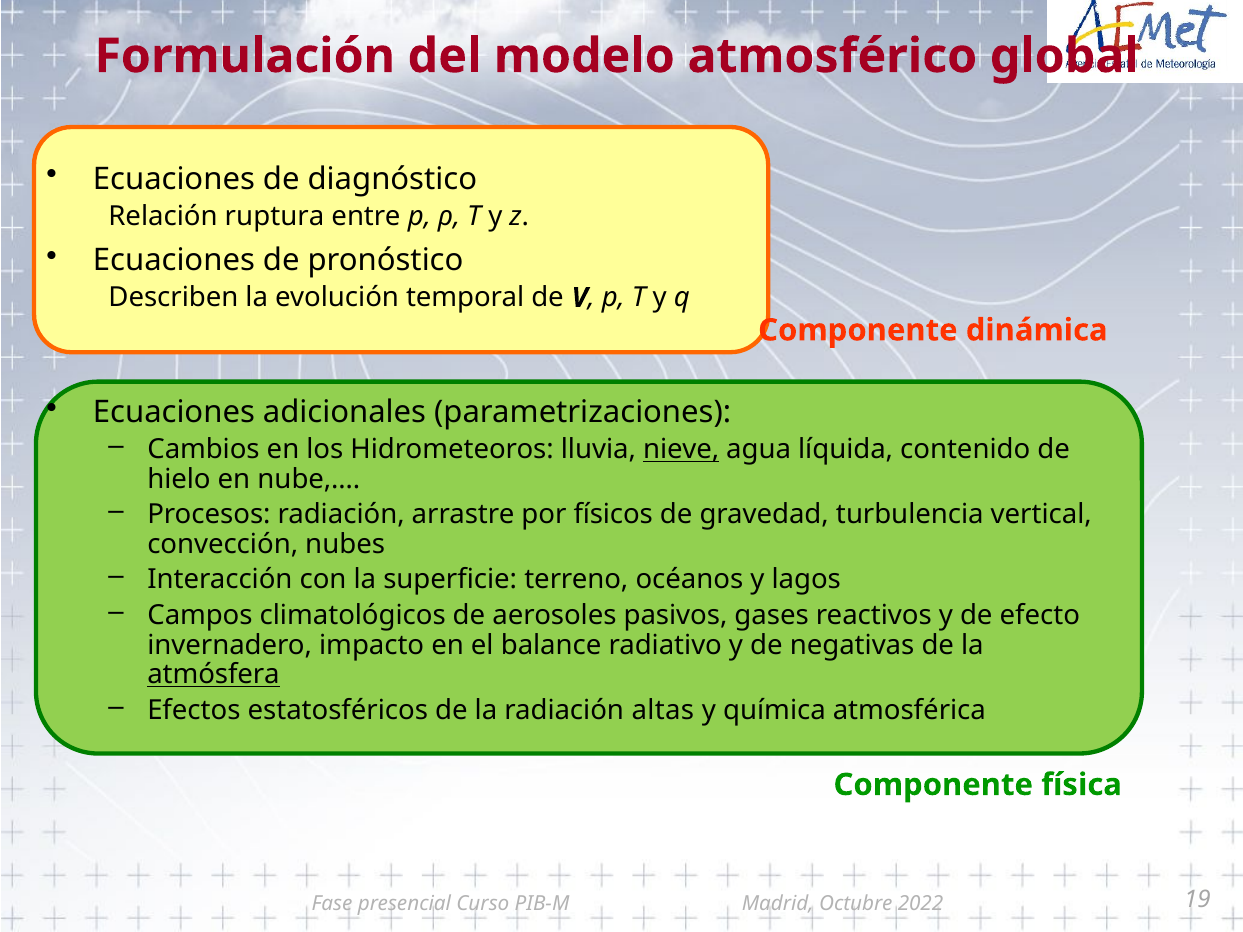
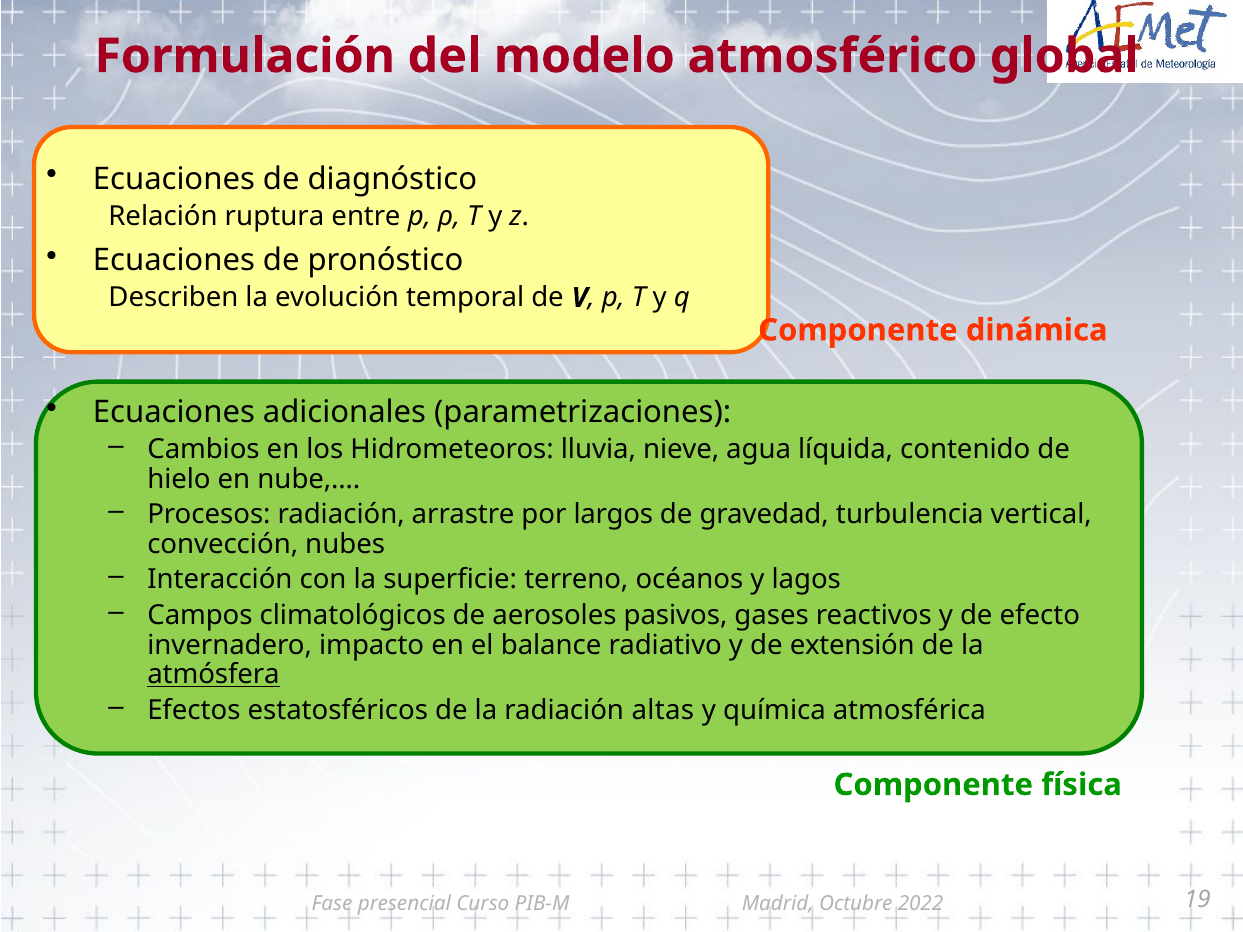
nieve underline: present -> none
físicos: físicos -> largos
negativas: negativas -> extensión
